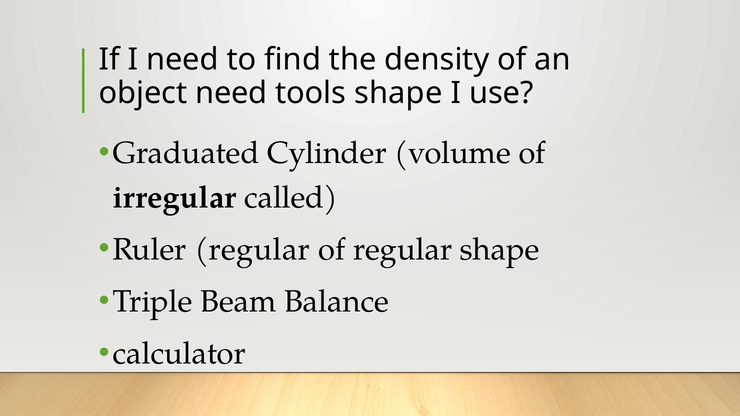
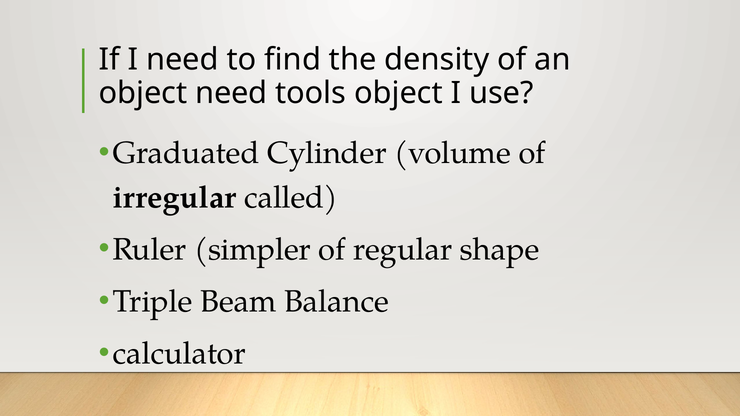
tools shape: shape -> object
Ruler regular: regular -> simpler
